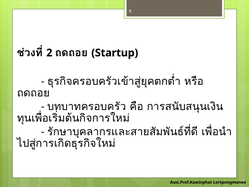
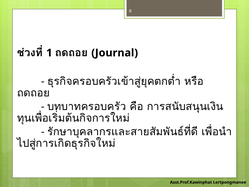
2: 2 -> 1
Startup: Startup -> Journal
